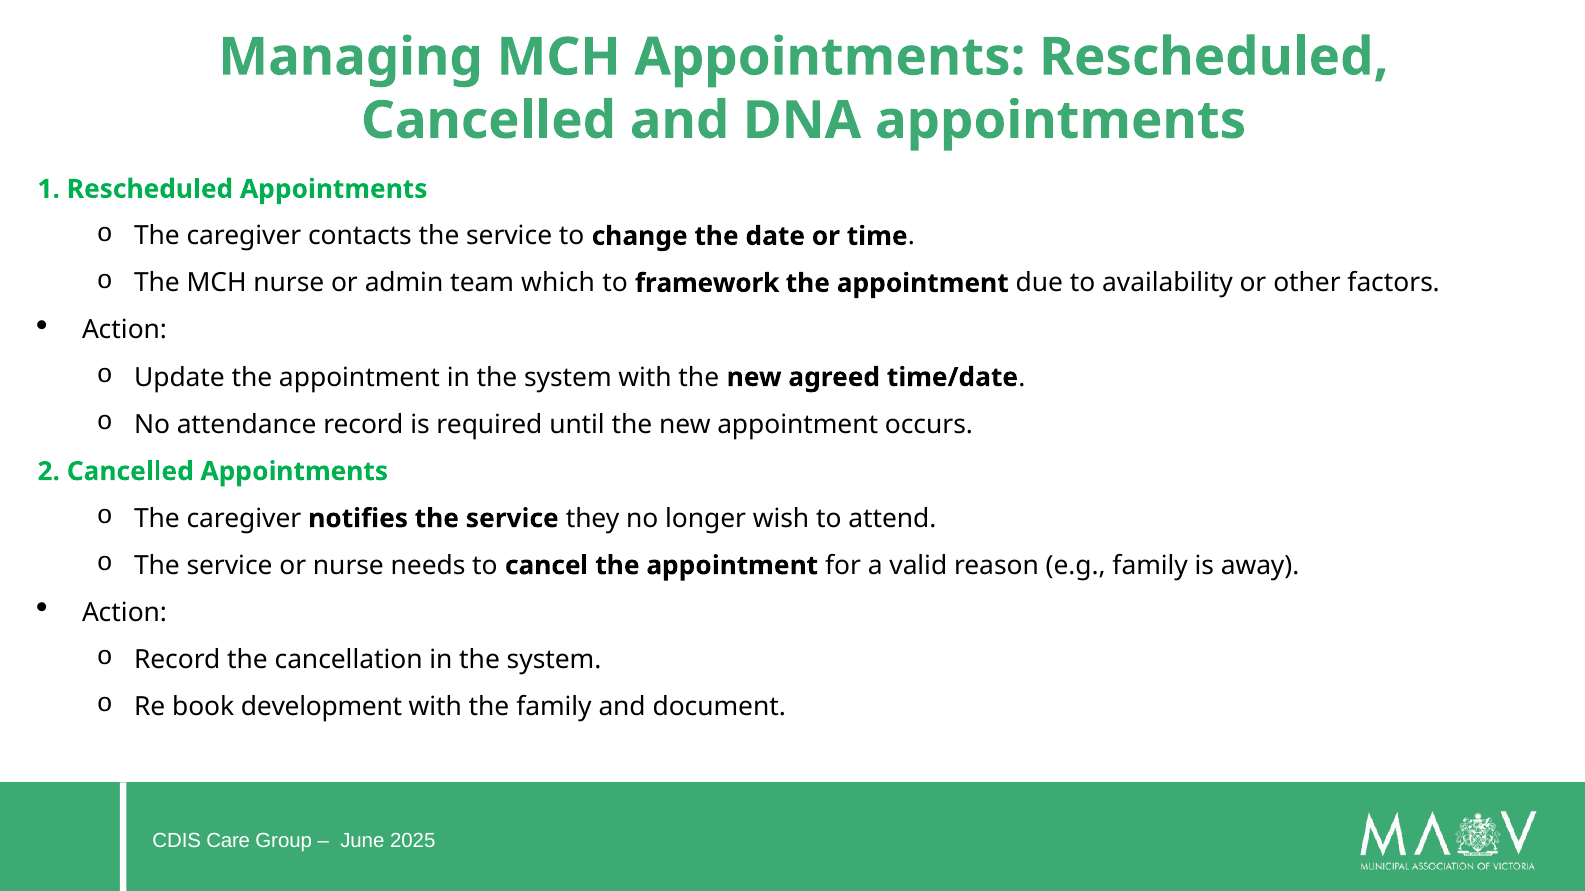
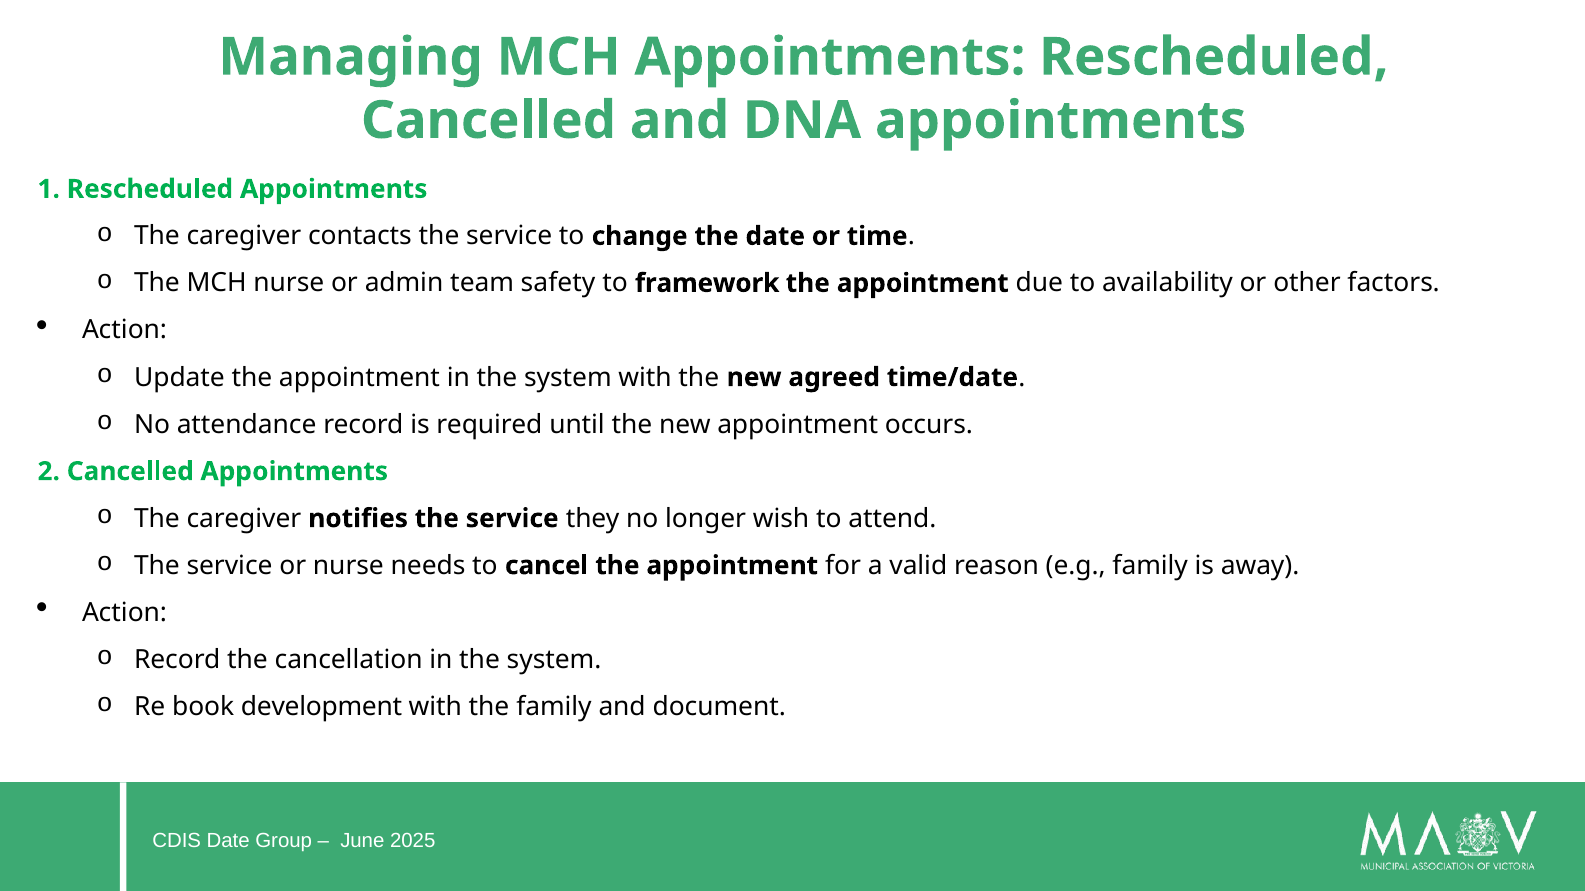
which: which -> safety
CDIS Care: Care -> Date
